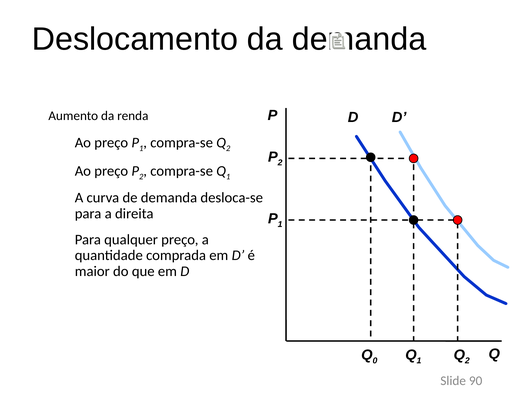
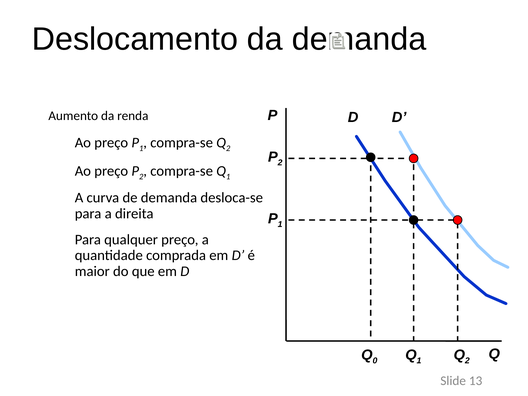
90: 90 -> 13
